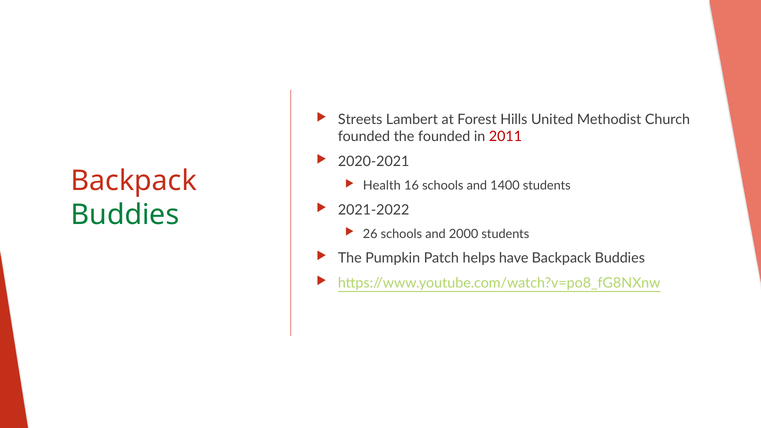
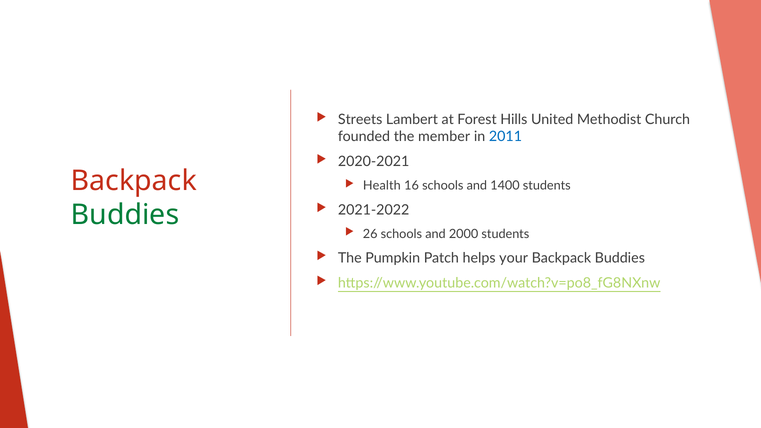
the founded: founded -> member
2011 colour: red -> blue
have: have -> your
